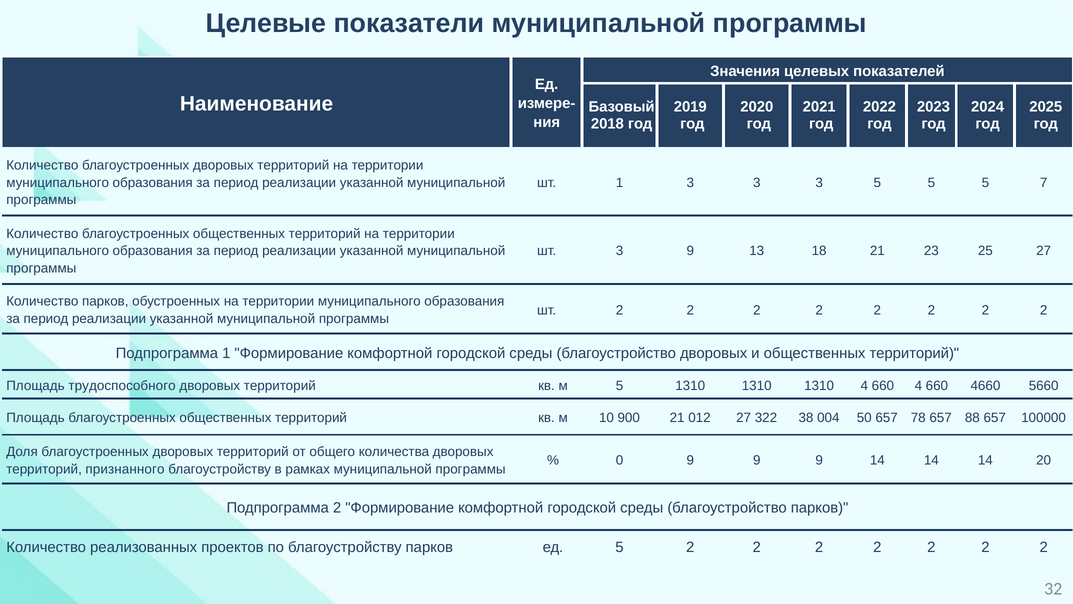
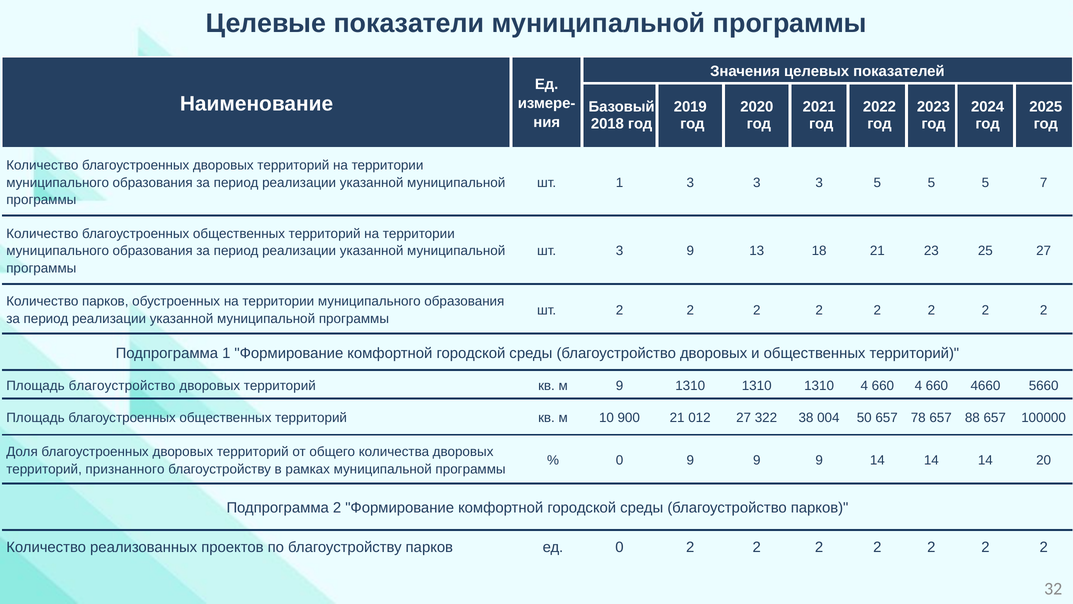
Площадь трудоспособного: трудоспособного -> благоустройство
м 5: 5 -> 9
ед 5: 5 -> 0
